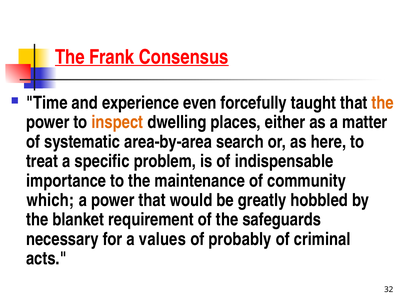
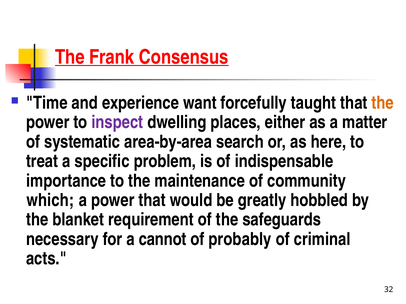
even: even -> want
inspect colour: orange -> purple
values: values -> cannot
